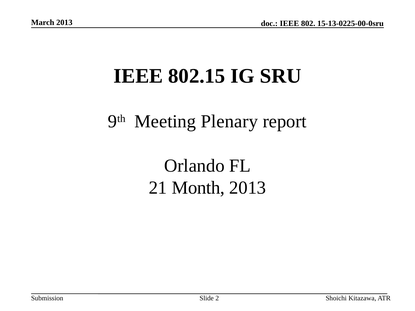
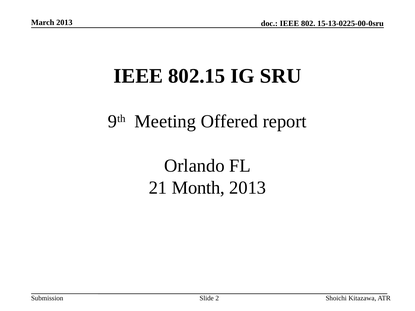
Plenary: Plenary -> Offered
